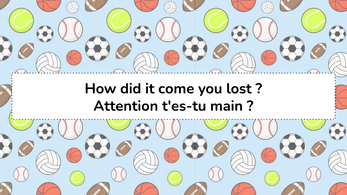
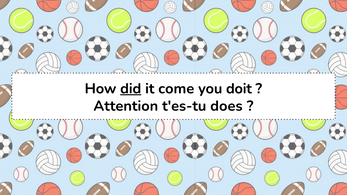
did underline: none -> present
lost: lost -> doit
main: main -> does
